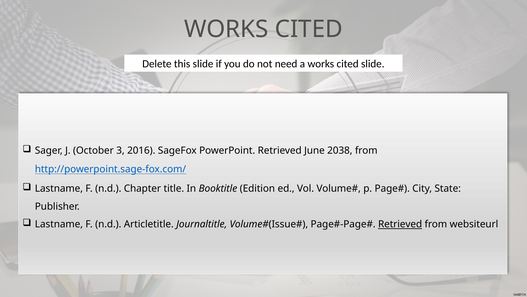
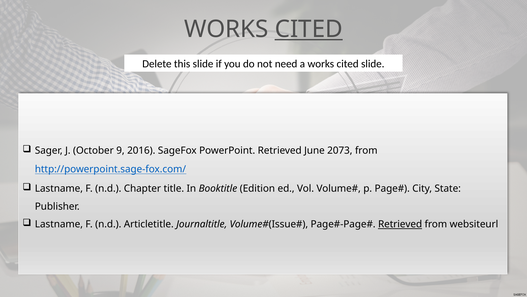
CITED at (309, 29) underline: none -> present
3: 3 -> 9
2038: 2038 -> 2073
